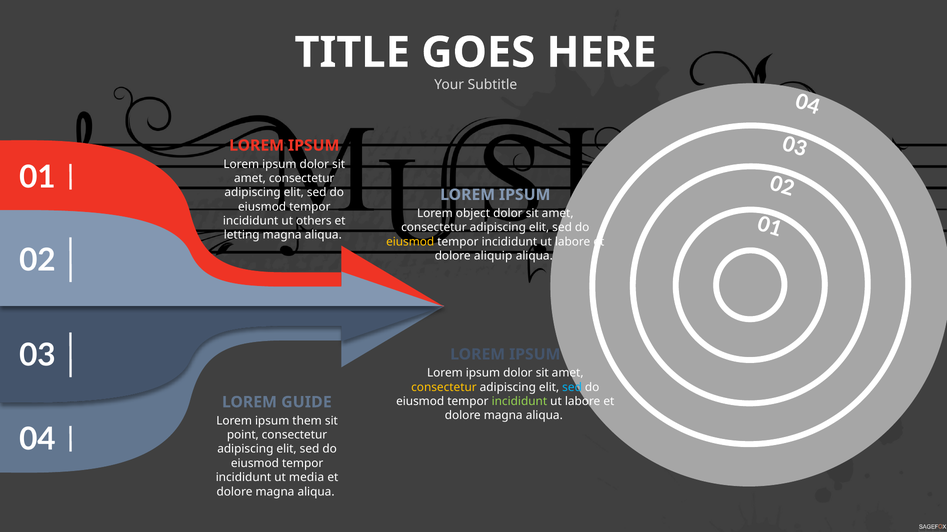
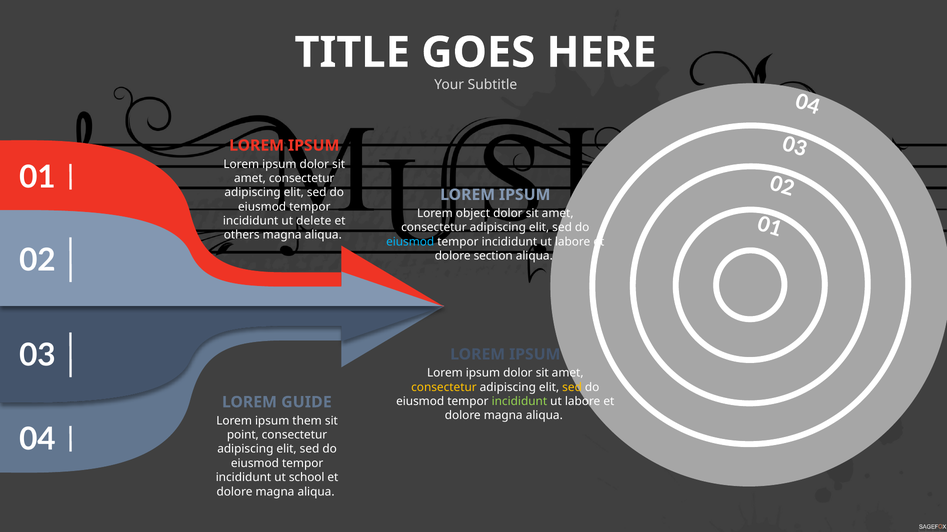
others: others -> delete
letting: letting -> others
eiusmod at (410, 242) colour: yellow -> light blue
aliquip: aliquip -> section
sed at (572, 388) colour: light blue -> yellow
media: media -> school
